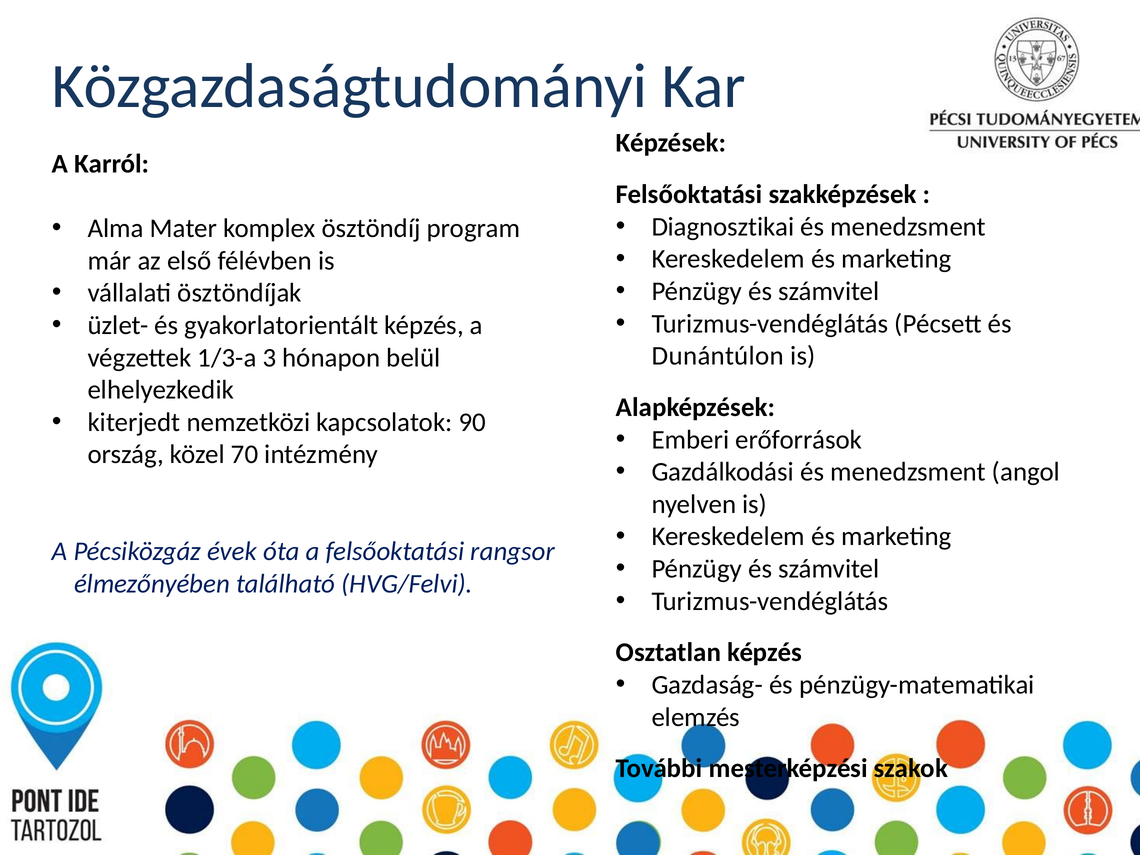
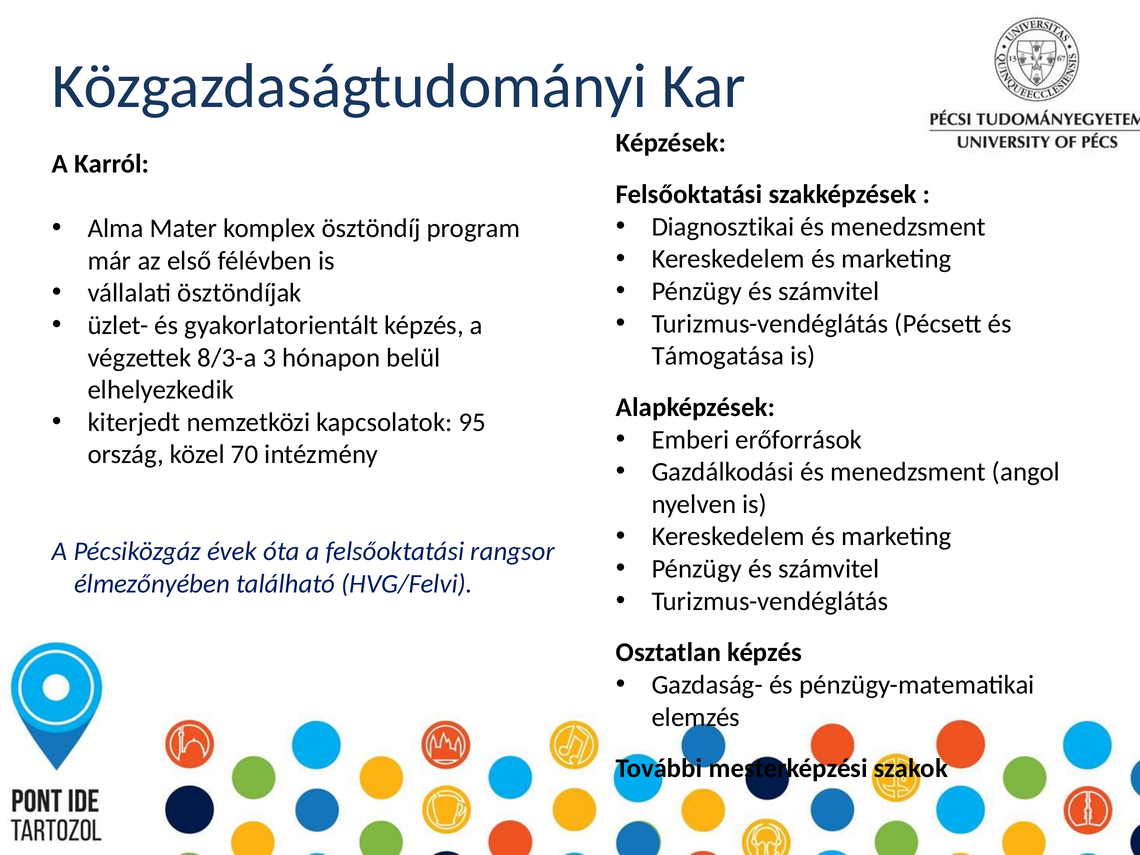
Dunántúlon: Dunántúlon -> Támogatása
1/3-a: 1/3-a -> 8/3-a
90: 90 -> 95
